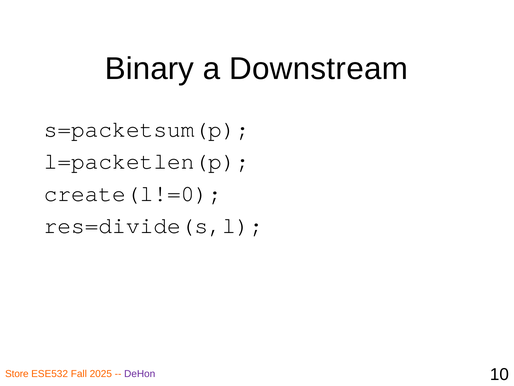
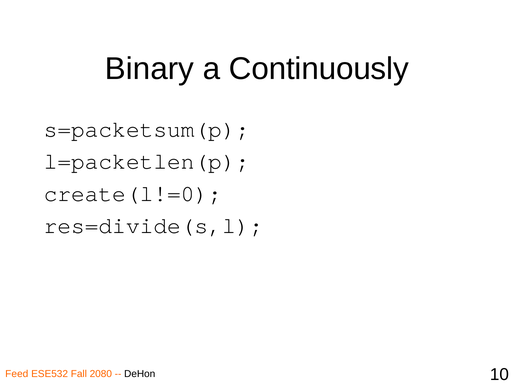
Downstream: Downstream -> Continuously
Store: Store -> Feed
2025: 2025 -> 2080
DeHon colour: purple -> black
